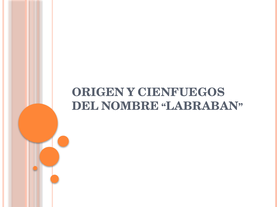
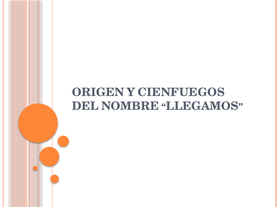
LABRABAN: LABRABAN -> LLEGAMOS
